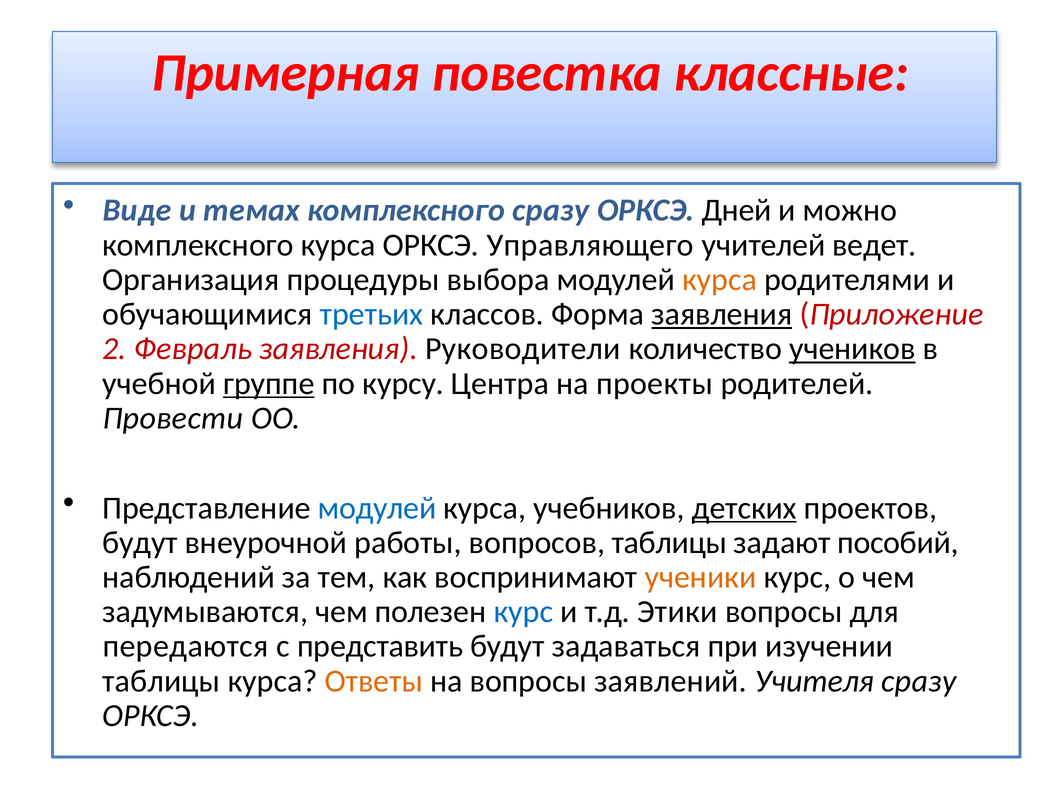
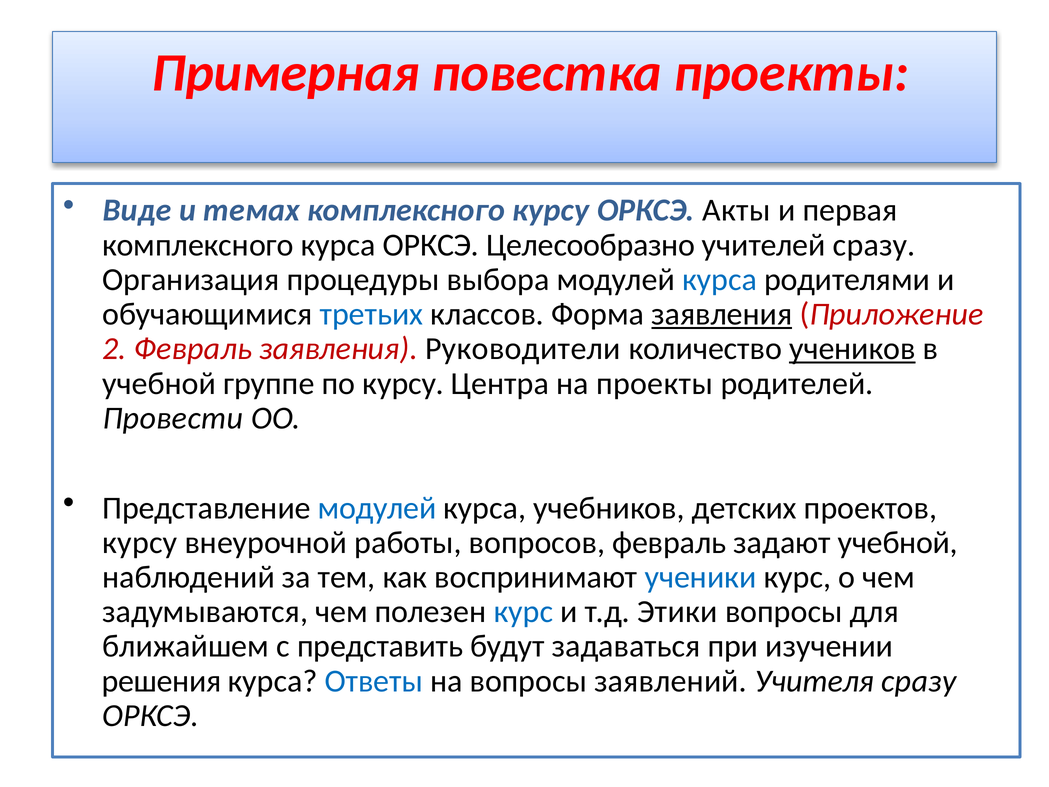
повестка классные: классные -> проекты
комплексного сразу: сразу -> курсу
Дней: Дней -> Акты
можно: можно -> первая
Управляющего: Управляющего -> Целесообразно
учителей ведет: ведет -> сразу
курса at (719, 280) colour: orange -> blue
группе underline: present -> none
детских underline: present -> none
будут at (140, 542): будут -> курсу
вопросов таблицы: таблицы -> февраль
задают пособий: пособий -> учебной
ученики colour: orange -> blue
передаются: передаются -> ближайшем
таблицы at (161, 681): таблицы -> решения
Ответы colour: orange -> blue
